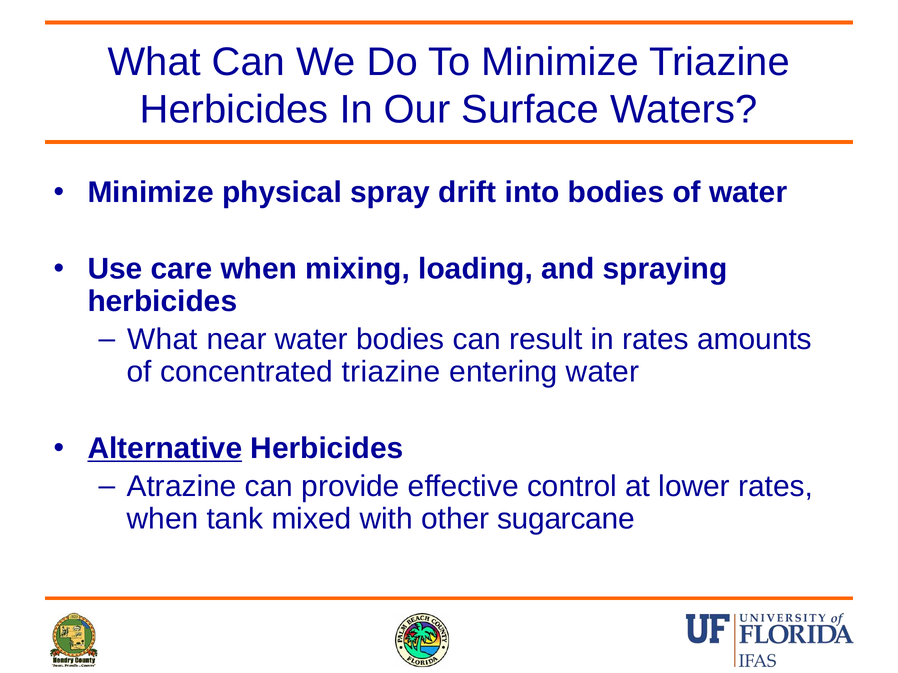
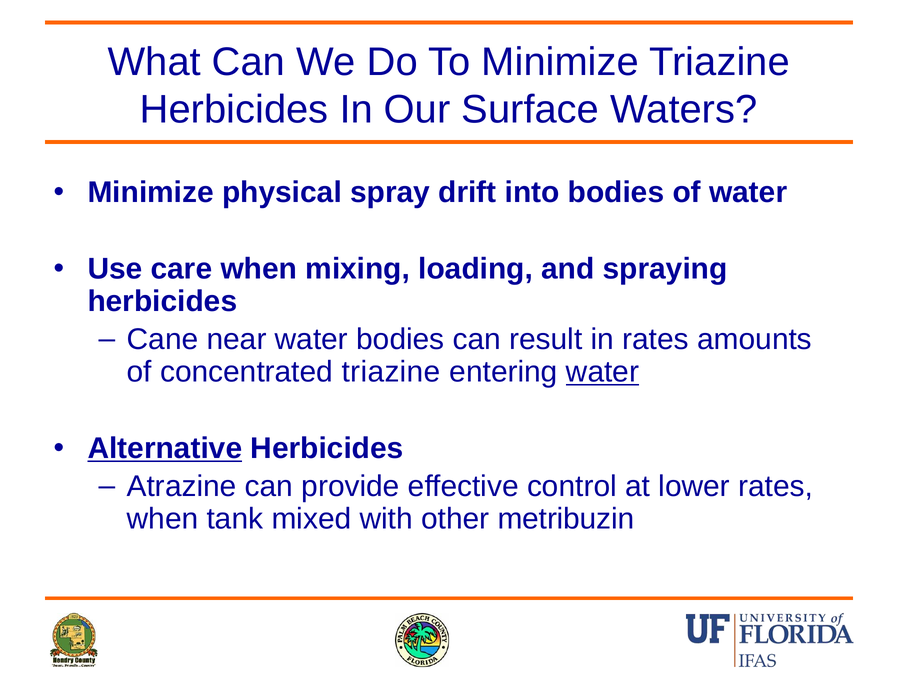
What at (162, 340): What -> Cane
water at (603, 372) underline: none -> present
sugarcane: sugarcane -> metribuzin
